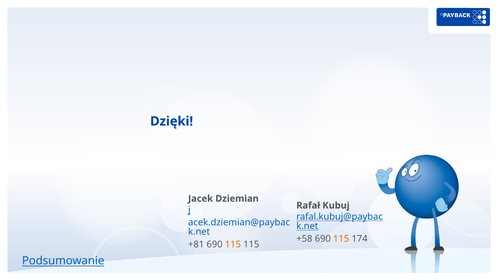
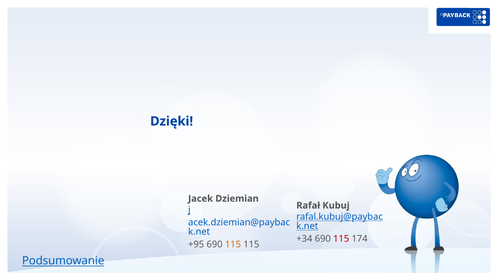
+58: +58 -> +34
115 at (341, 239) colour: orange -> red
+81: +81 -> +95
